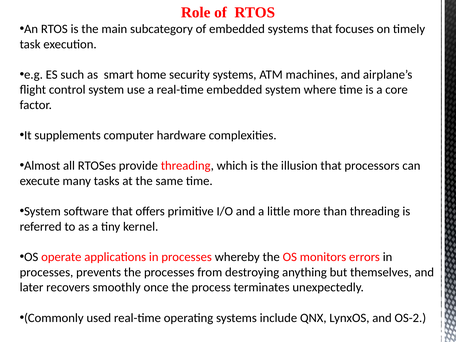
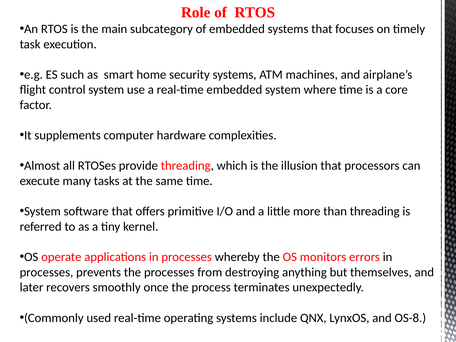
OS-2: OS-2 -> OS-8
